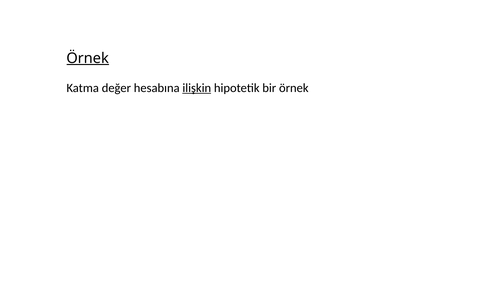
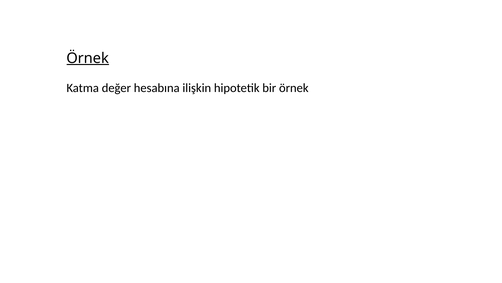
ilişkin underline: present -> none
